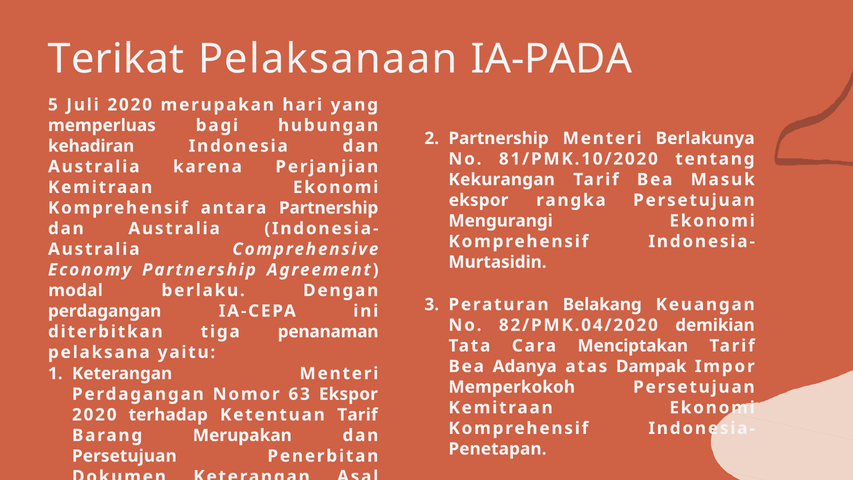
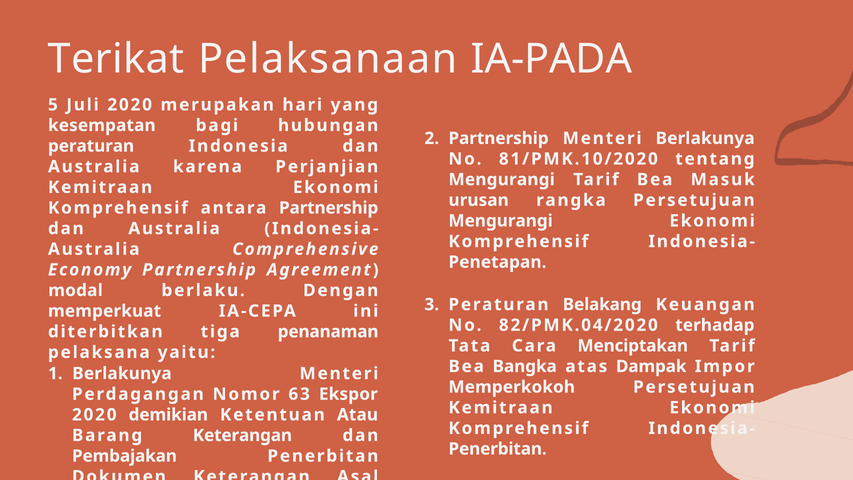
memperluas: memperluas -> kesempatan
kehadiran at (91, 146): kehadiran -> peraturan
Kekurangan at (502, 180): Kekurangan -> Mengurangi
ekspor at (479, 200): ekspor -> urusan
Murtasidin: Murtasidin -> Penetapan
perdagangan at (105, 311): perdagangan -> memperkuat
demikian: demikian -> terhadap
Adanya: Adanya -> Bangka
Keterangan at (122, 373): Keterangan -> Berlakunya
terhadap: terhadap -> demikian
Ketentuan Tarif: Tarif -> Atau
Barang Merupakan: Merupakan -> Keterangan
Penetapan at (497, 449): Penetapan -> Penerbitan
Persetujuan at (124, 456): Persetujuan -> Pembajakan
